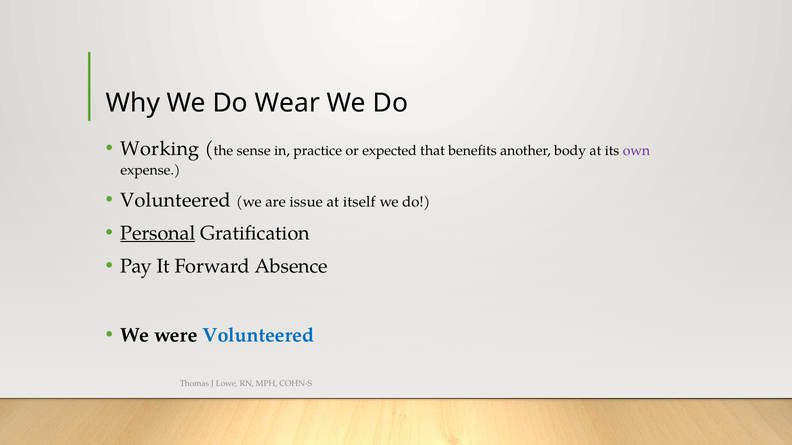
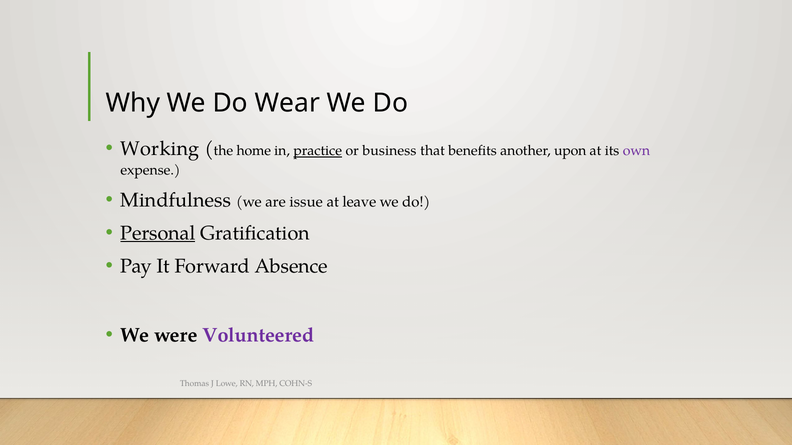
sense: sense -> home
practice underline: none -> present
expected: expected -> business
body: body -> upon
Volunteered at (176, 200): Volunteered -> Mindfulness
itself: itself -> leave
Volunteered at (258, 335) colour: blue -> purple
